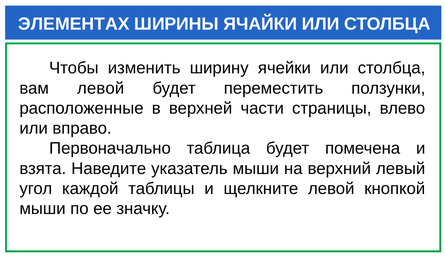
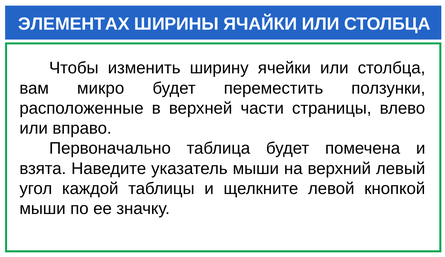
вам левой: левой -> микро
